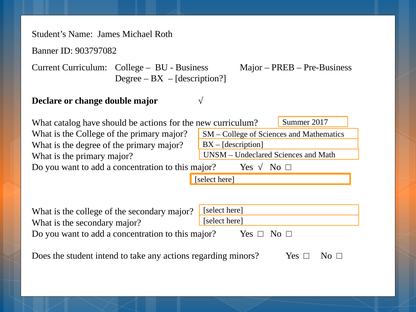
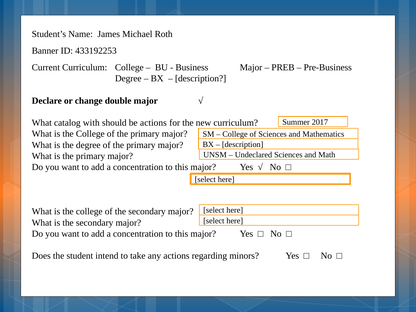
903797082: 903797082 -> 433192253
have: have -> with
